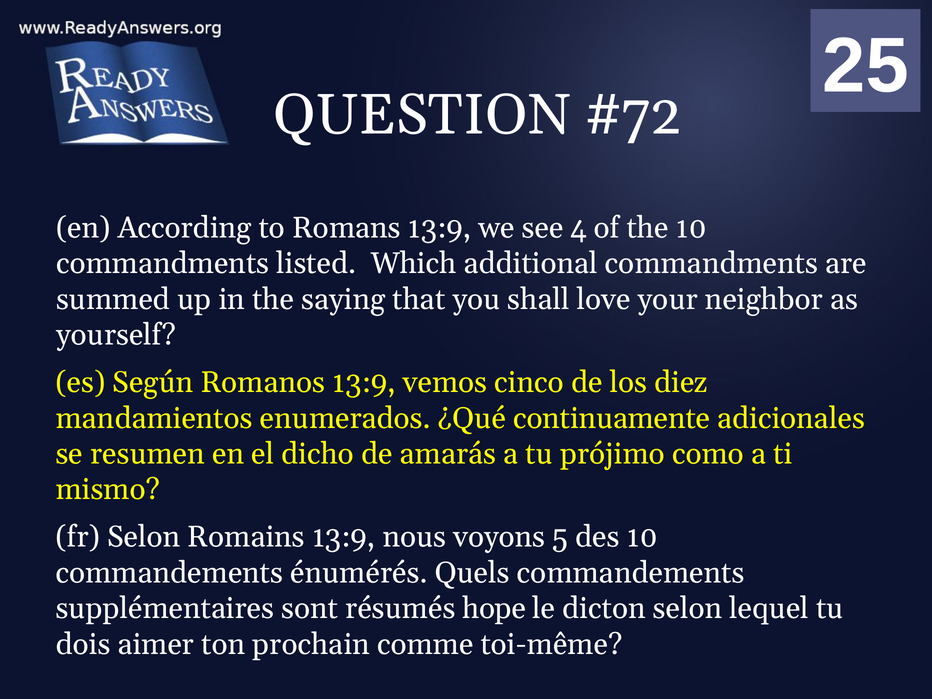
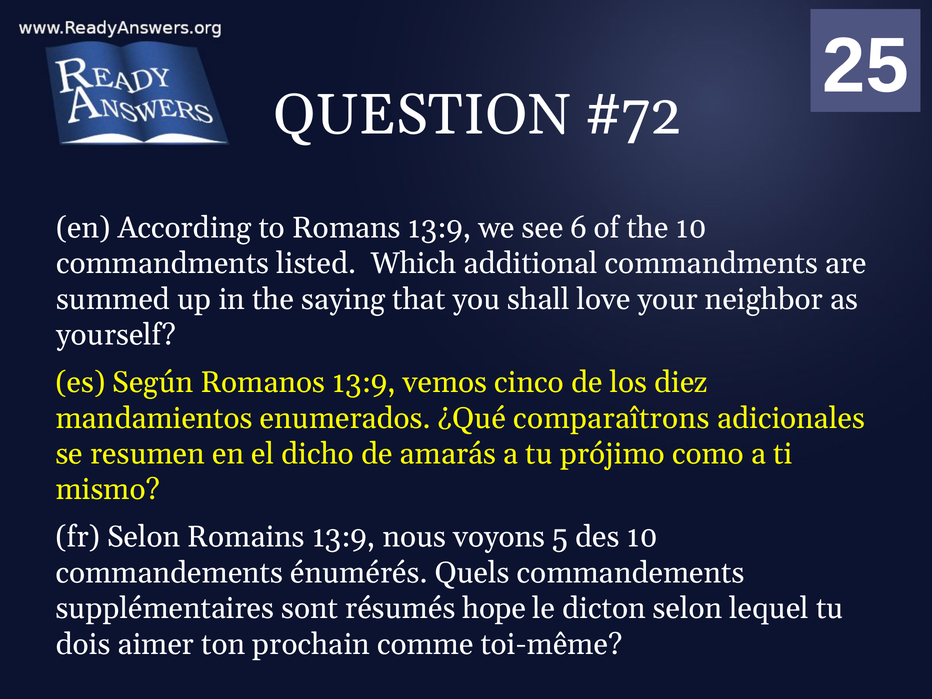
4: 4 -> 6
continuamente: continuamente -> comparaîtrons
